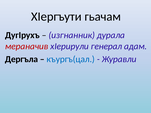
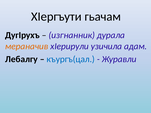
мераначив colour: red -> orange
генерал: генерал -> узичила
Дергъла: Дергъла -> Лебалгу
